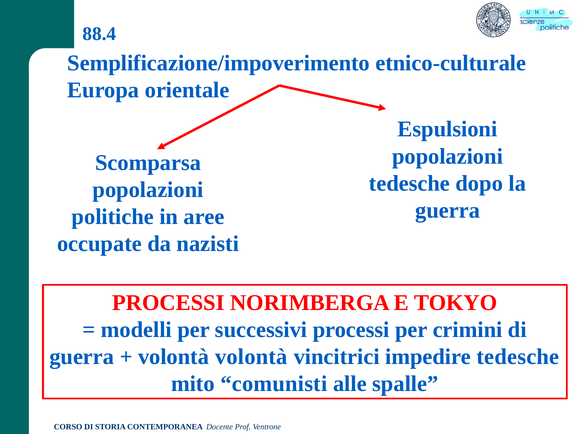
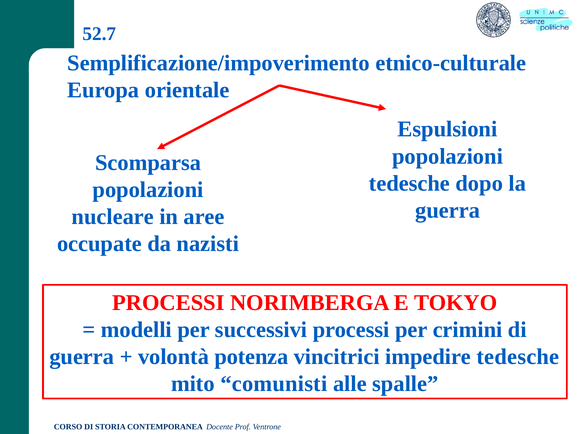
88.4: 88.4 -> 52.7
politiche: politiche -> nucleare
volontà volontà: volontà -> potenza
